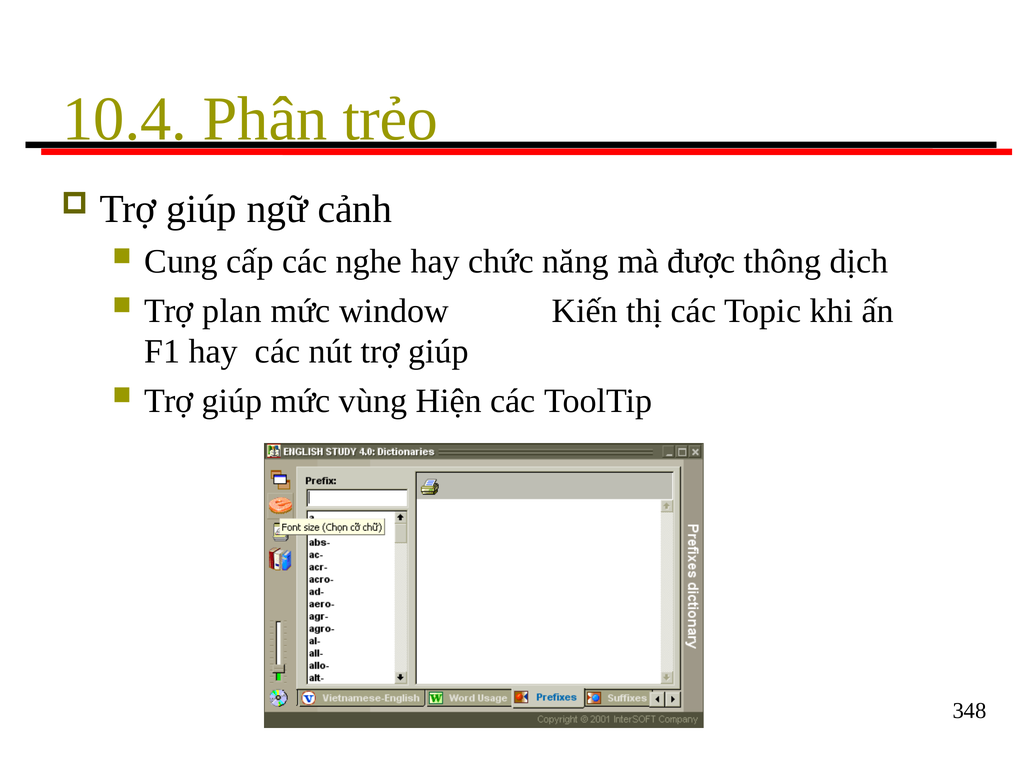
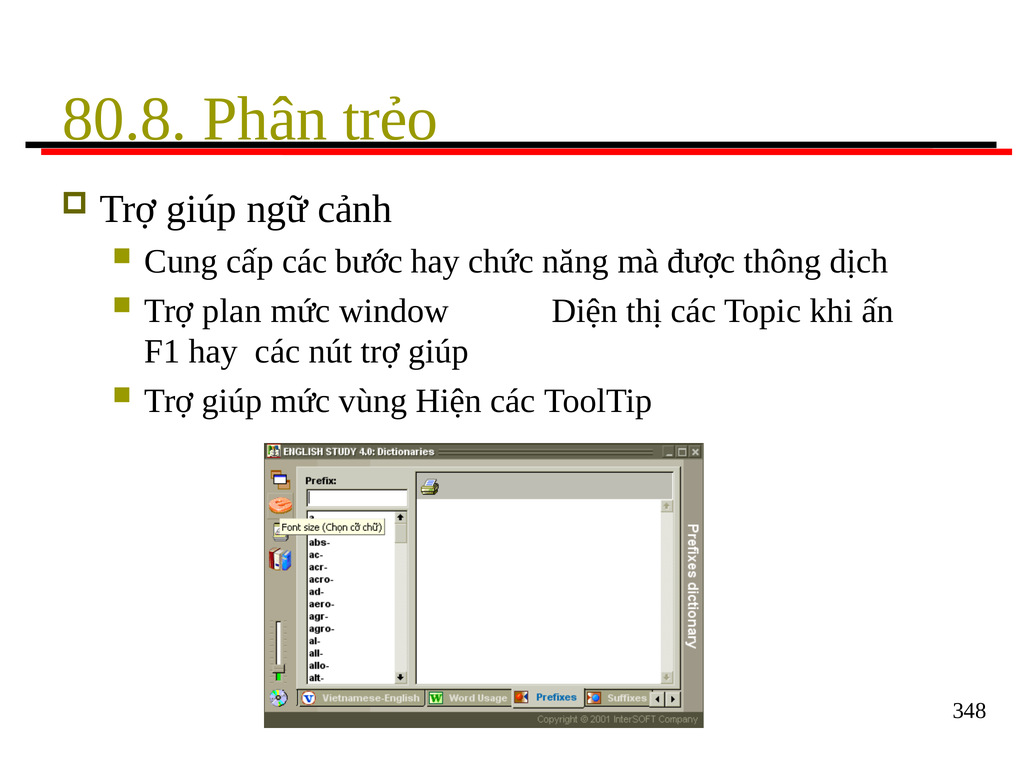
10.4: 10.4 -> 80.8
nghe: nghe -> bước
Kiến: Kiến -> Diện
